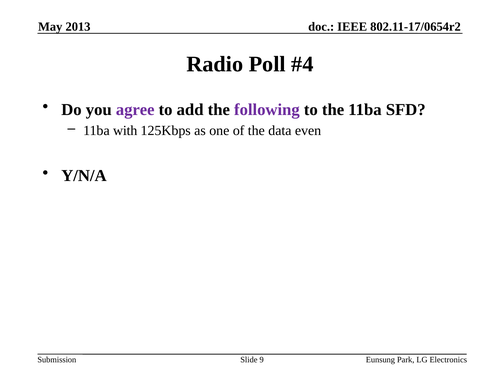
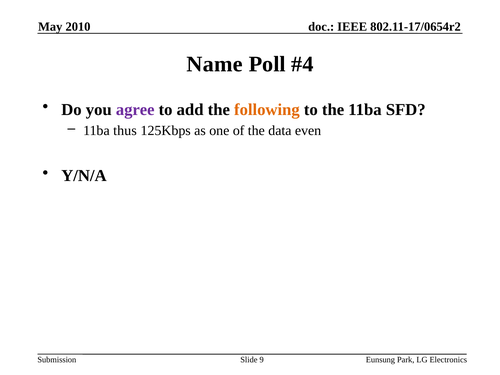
2013: 2013 -> 2010
Radio: Radio -> Name
following colour: purple -> orange
with: with -> thus
